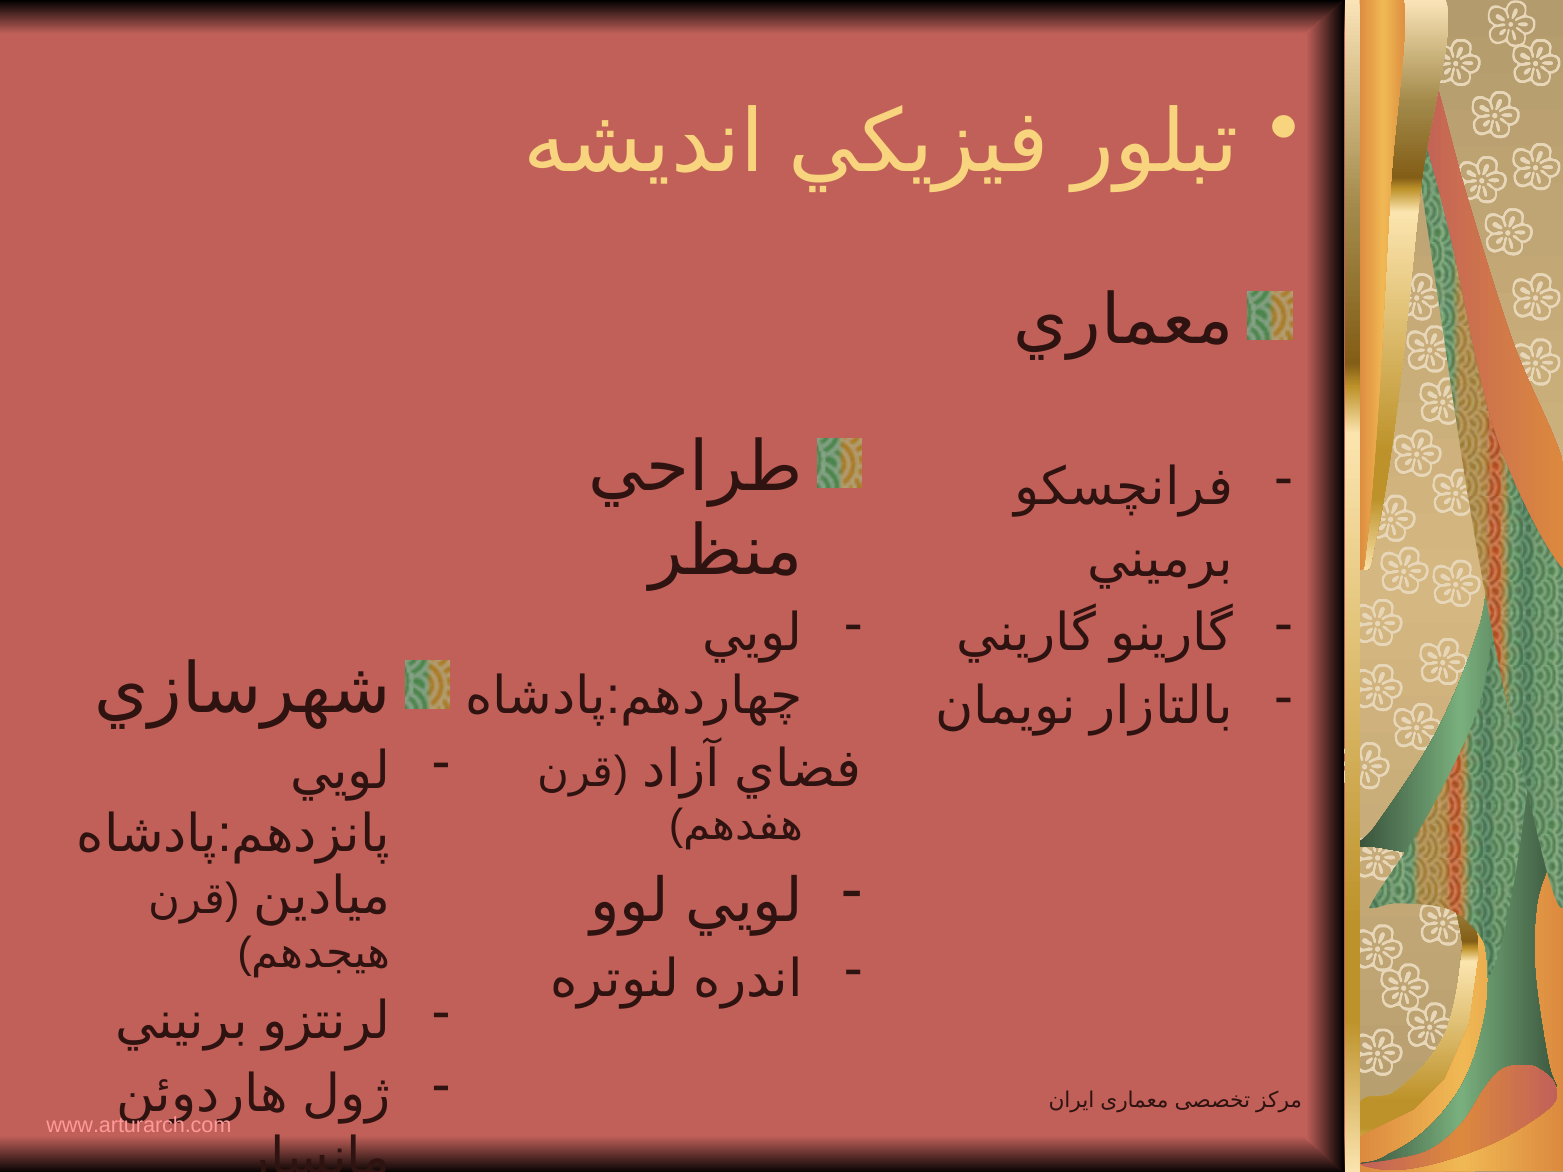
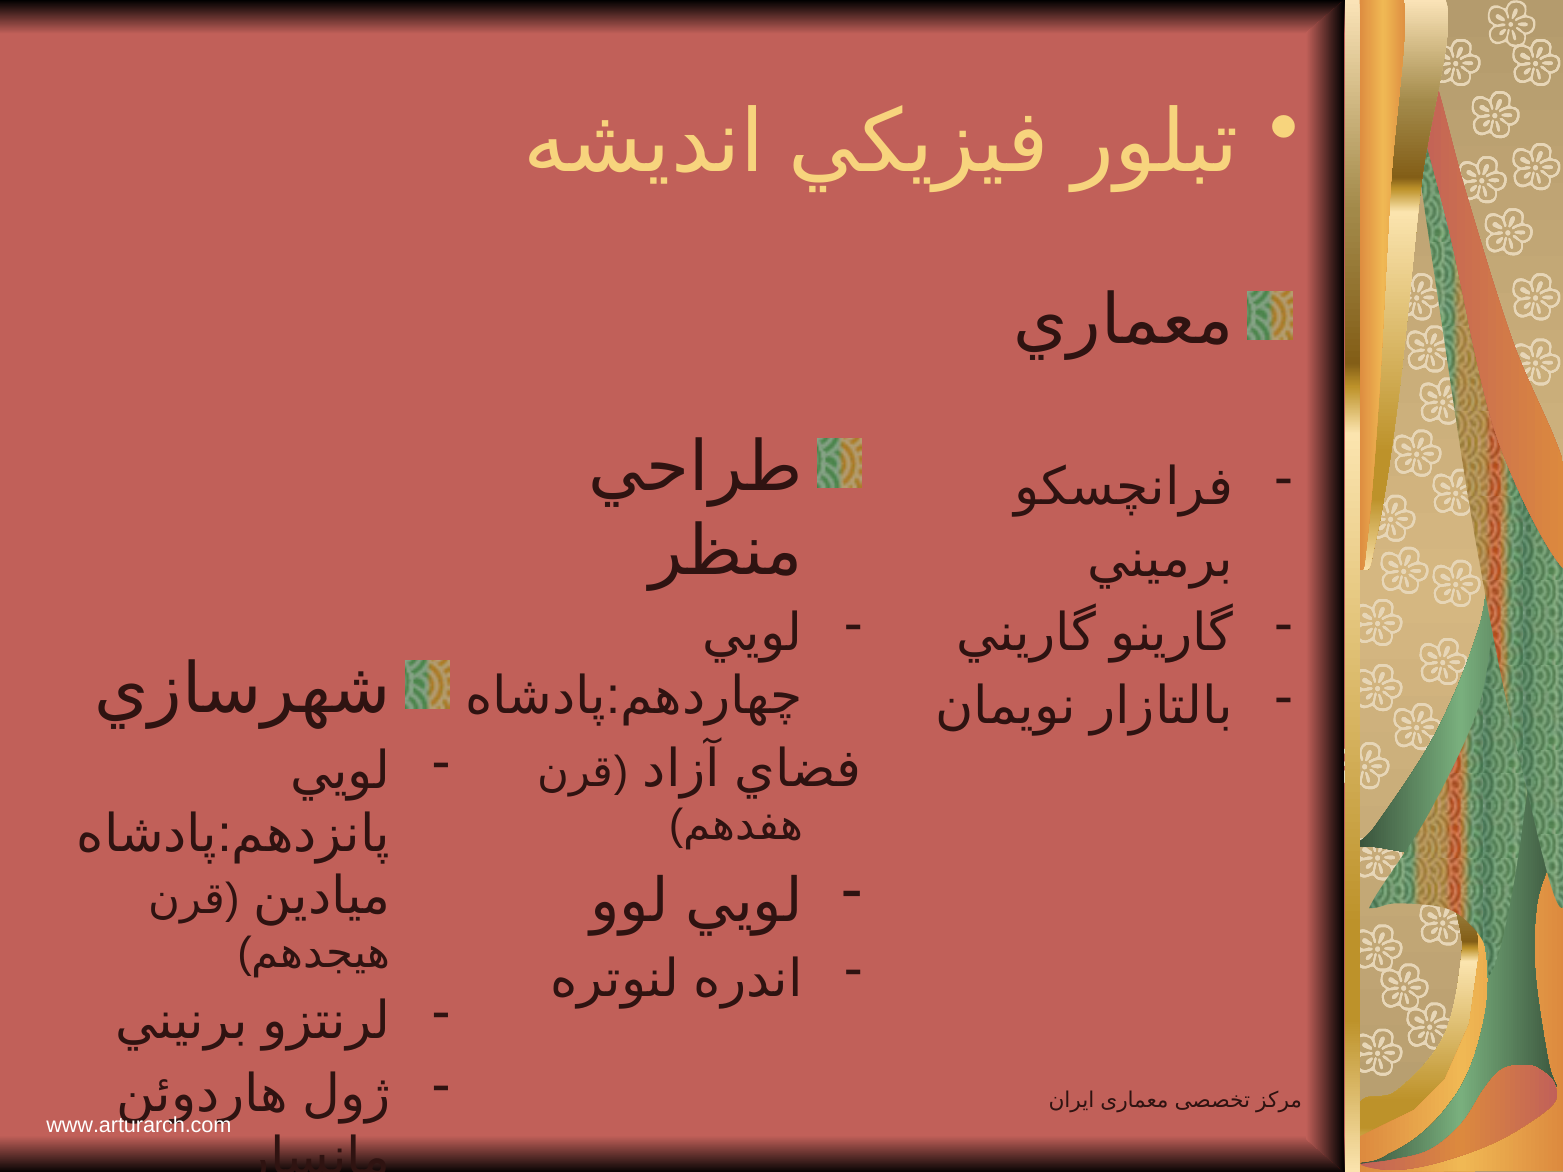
www.arturarch.com colour: pink -> white
